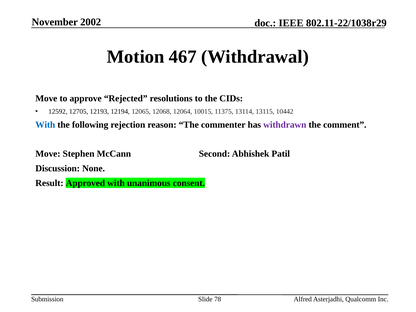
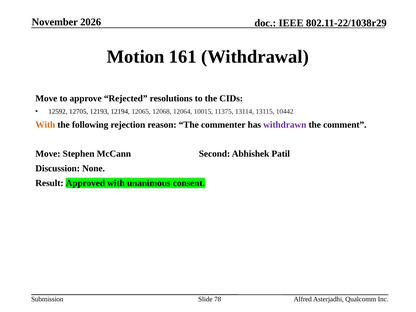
2002: 2002 -> 2026
467: 467 -> 161
With at (45, 125) colour: blue -> orange
